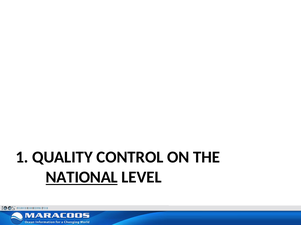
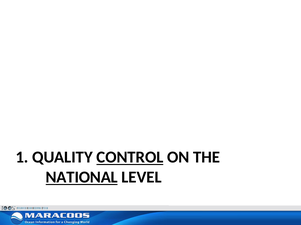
CONTROL underline: none -> present
